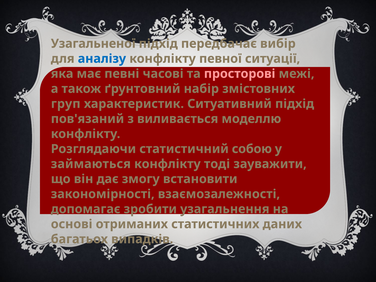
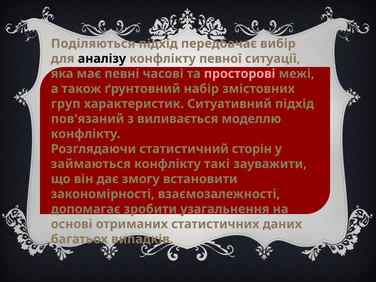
Узагальненої: Узагальненої -> Поділяються
аналізу colour: blue -> black
собою: собою -> сторін
тоді: тоді -> такі
